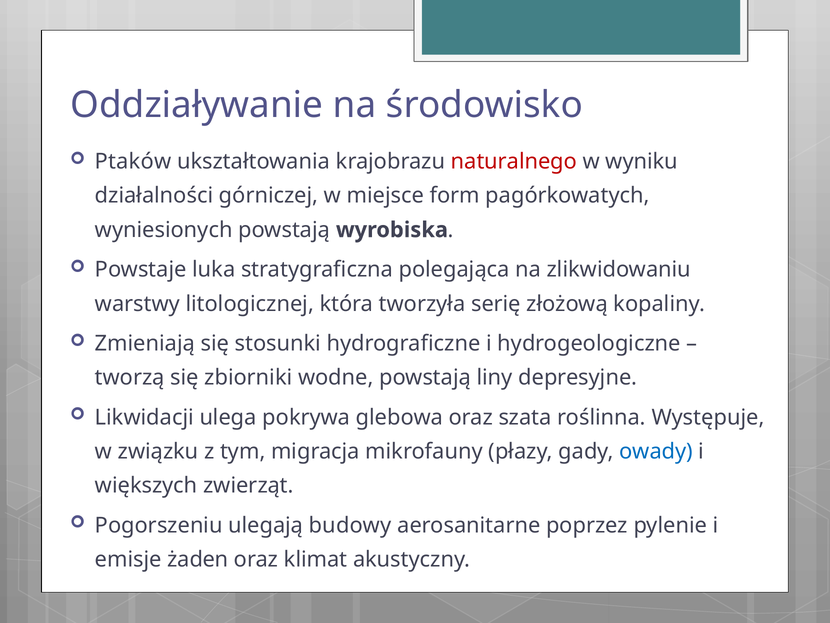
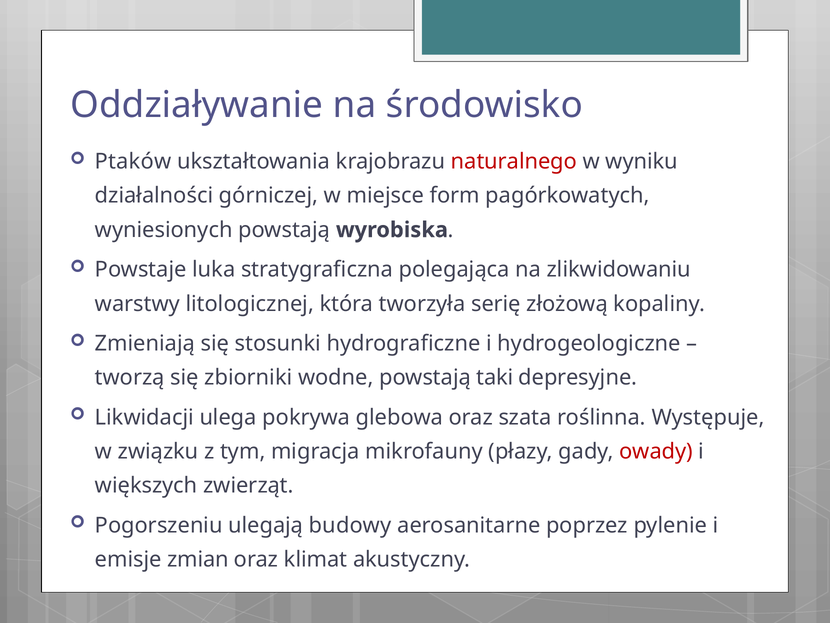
liny: liny -> taki
owady colour: blue -> red
żaden: żaden -> zmian
